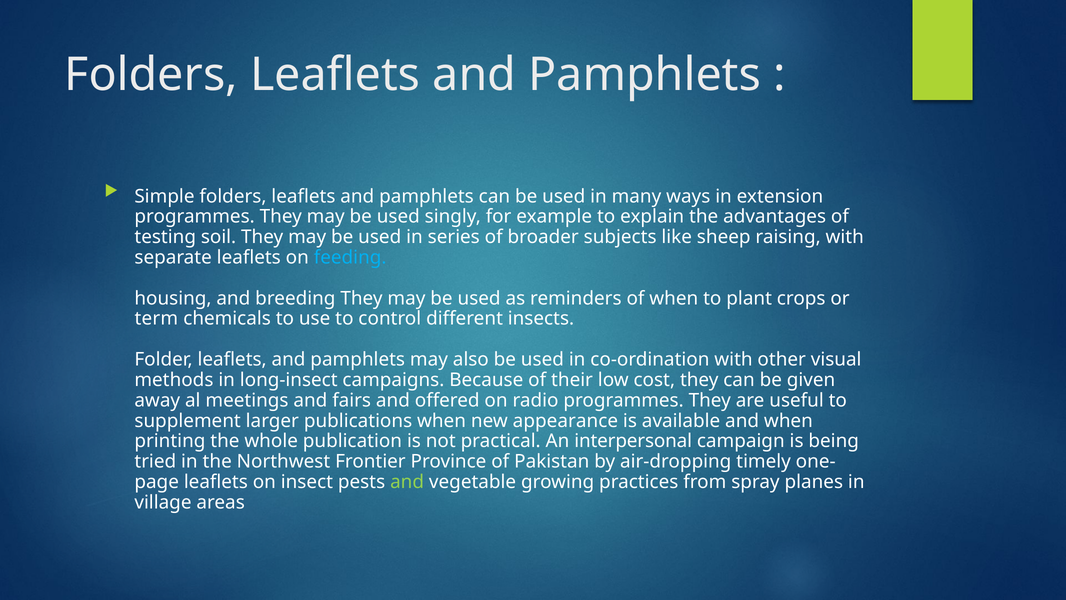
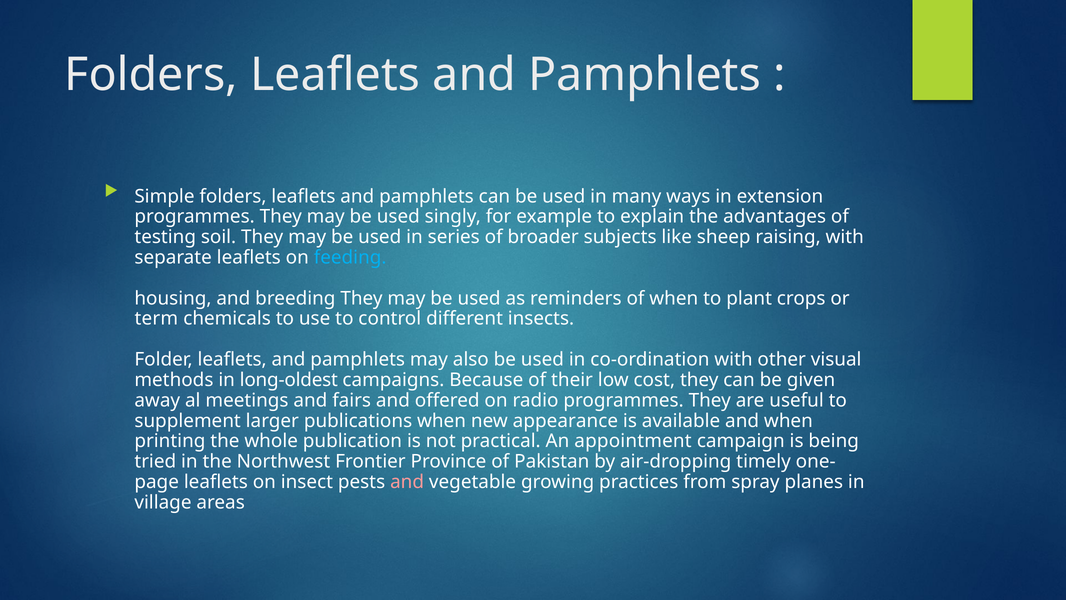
long-insect: long-insect -> long-oldest
interpersonal: interpersonal -> appointment
and at (407, 482) colour: light green -> pink
